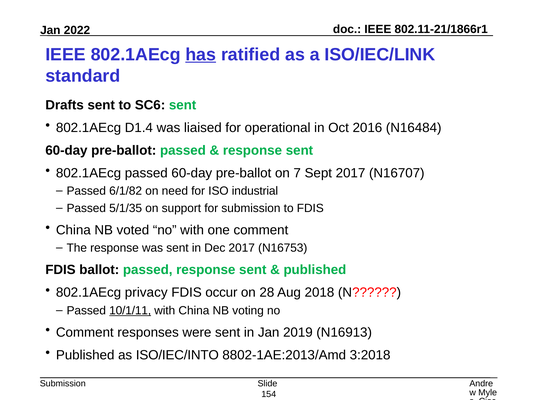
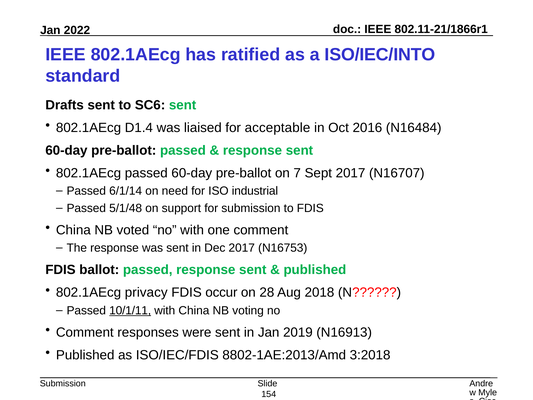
has underline: present -> none
ISO/IEC/LINK: ISO/IEC/LINK -> ISO/IEC/INTO
operational: operational -> acceptable
6/1/82: 6/1/82 -> 6/1/14
5/1/35: 5/1/35 -> 5/1/48
ISO/IEC/INTO: ISO/IEC/INTO -> ISO/IEC/FDIS
